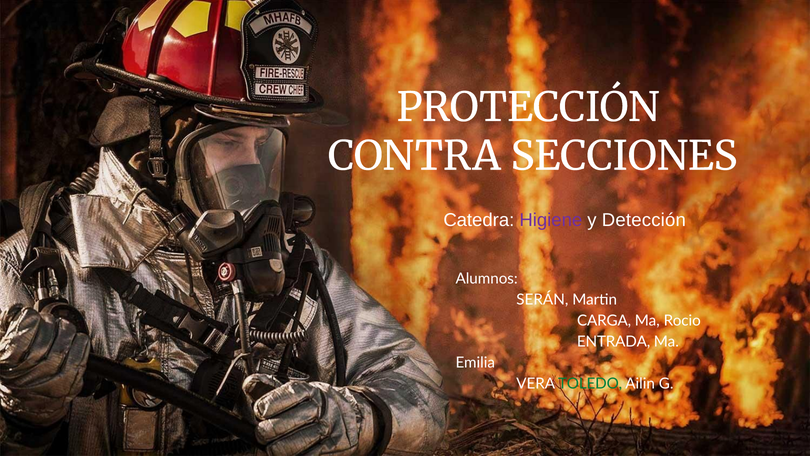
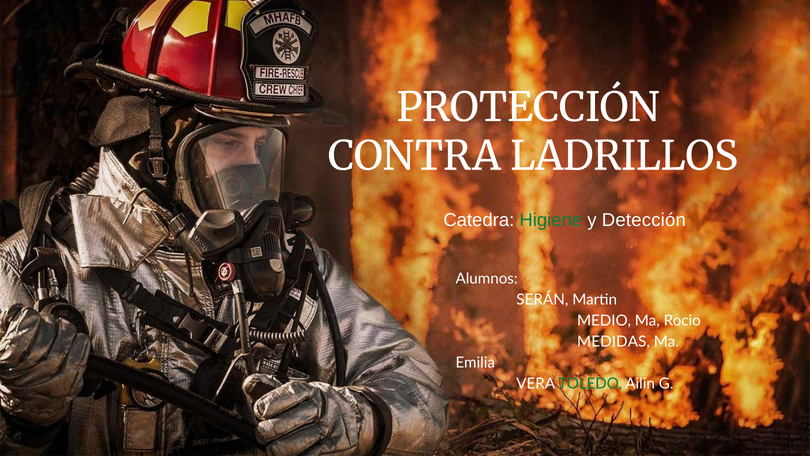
SECCIONES: SECCIONES -> LADRILLOS
Higiene colour: purple -> green
CARGA: CARGA -> MEDIO
ENTRADA: ENTRADA -> MEDIDAS
